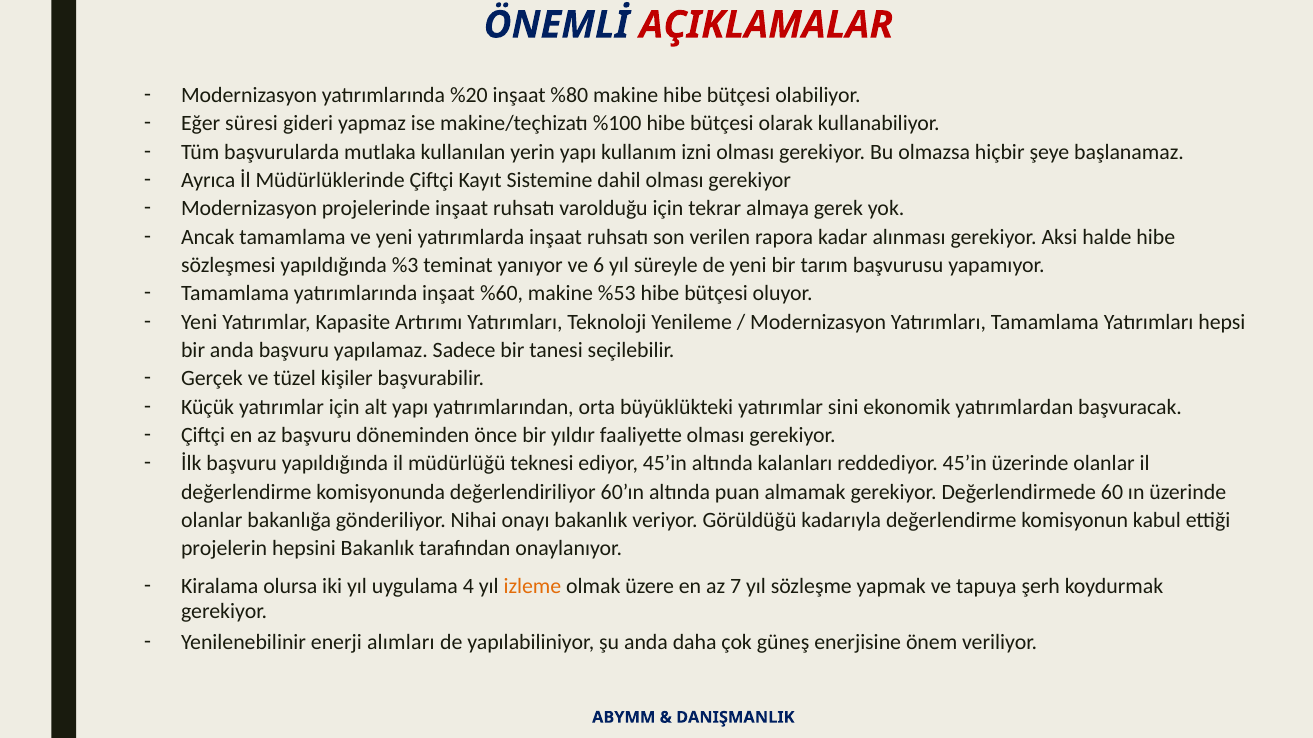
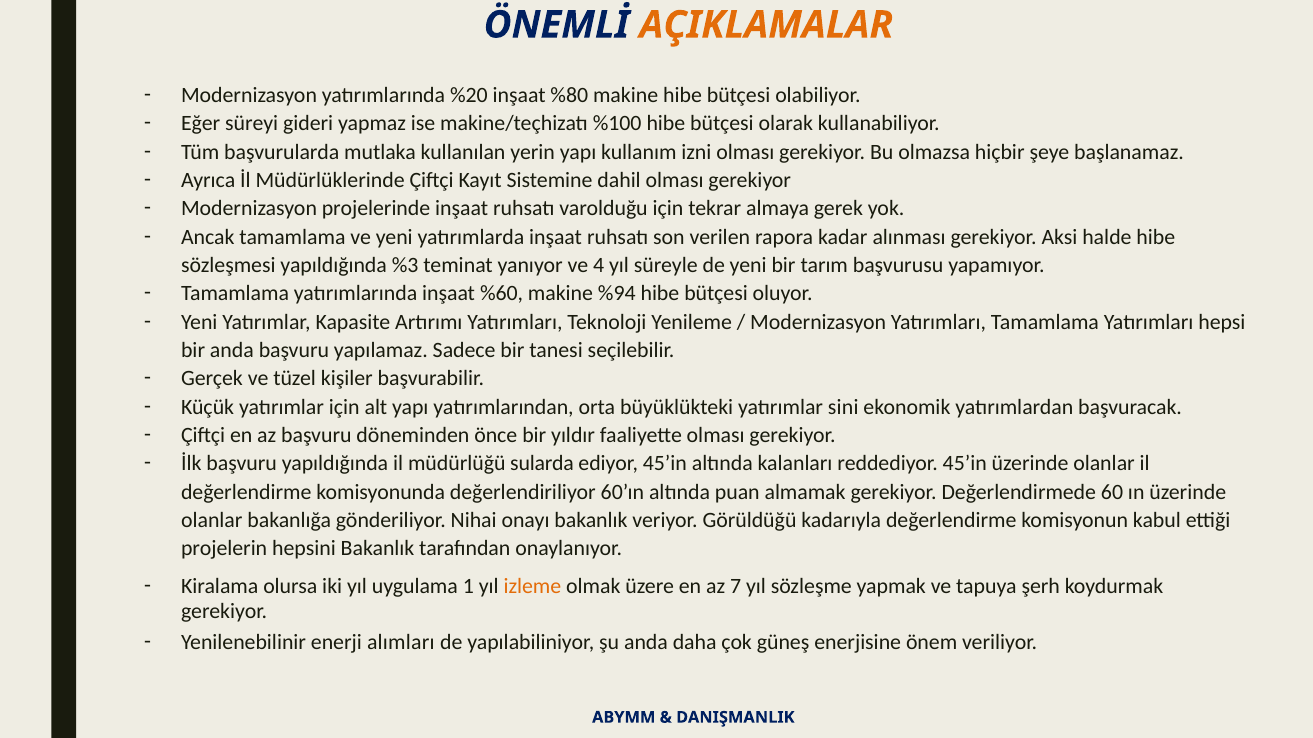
AÇIKLAMALAR colour: red -> orange
süresi: süresi -> süreyi
6: 6 -> 4
%53: %53 -> %94
teknesi: teknesi -> sularda
4: 4 -> 1
